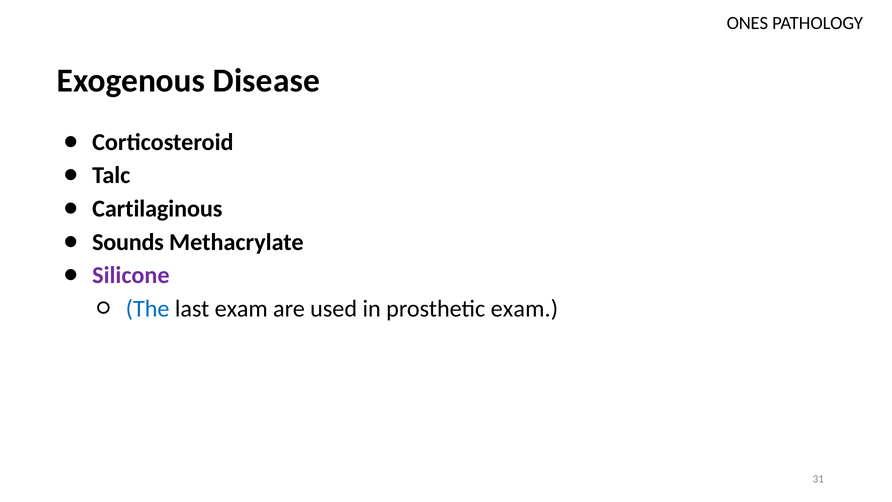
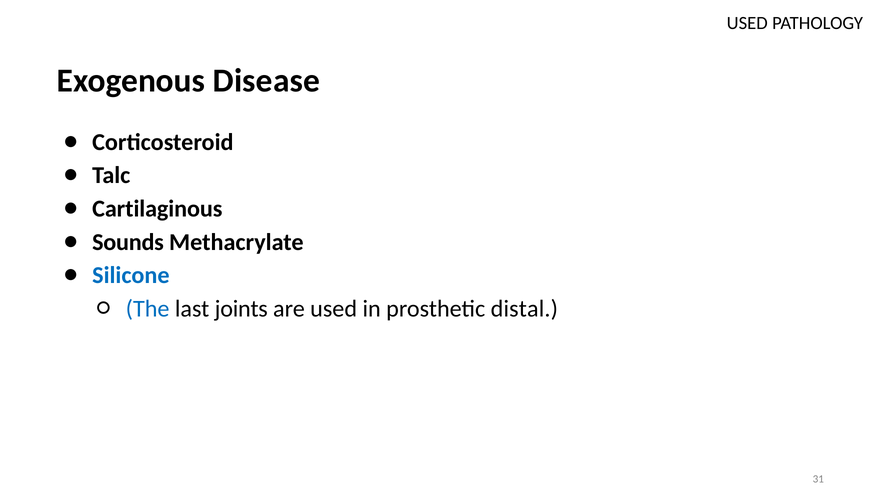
ONES at (747, 23): ONES -> USED
Silicone colour: purple -> blue
last exam: exam -> joints
prosthetic exam: exam -> distal
